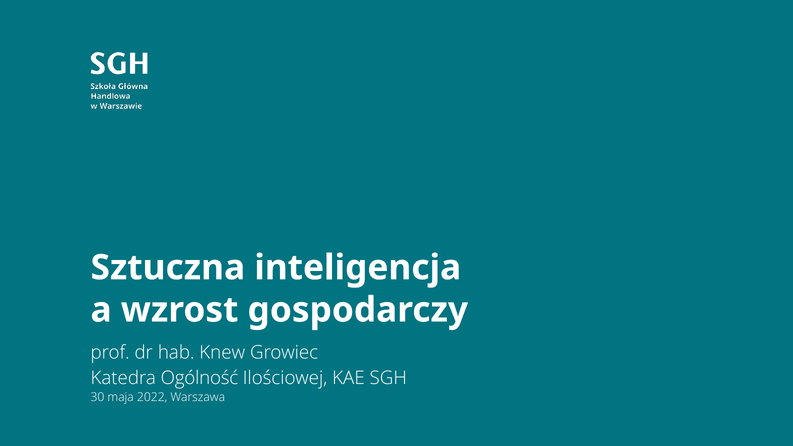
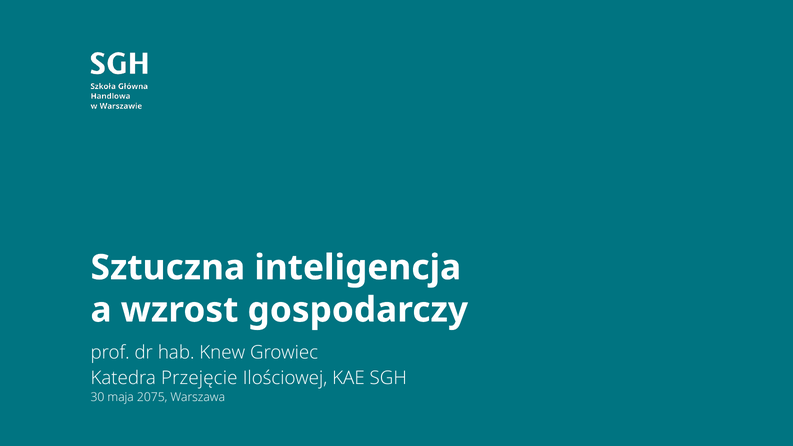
Ogólność: Ogólność -> Przejęcie
2022: 2022 -> 2075
